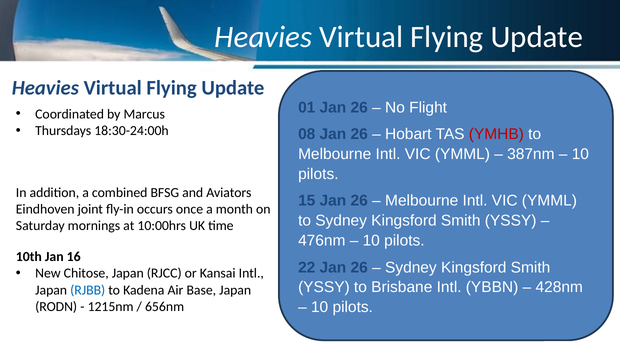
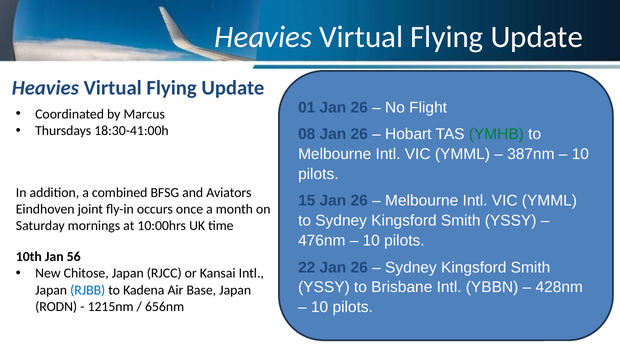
18:30-24:00h: 18:30-24:00h -> 18:30-41:00h
YMHB colour: red -> green
16: 16 -> 56
